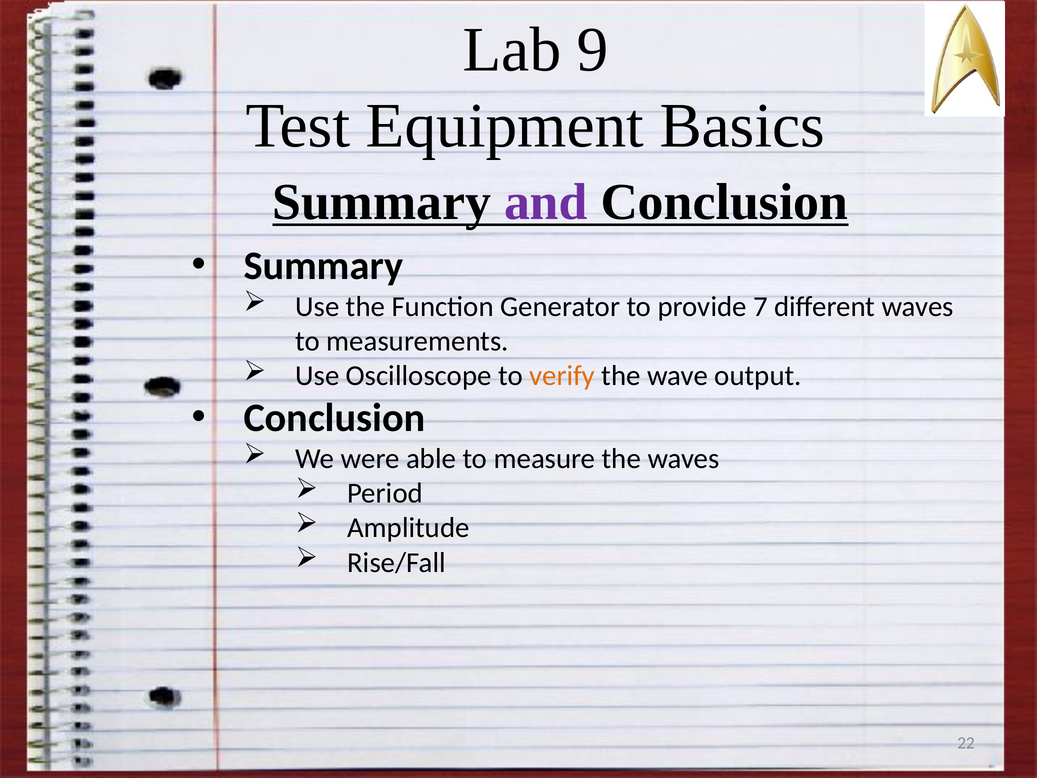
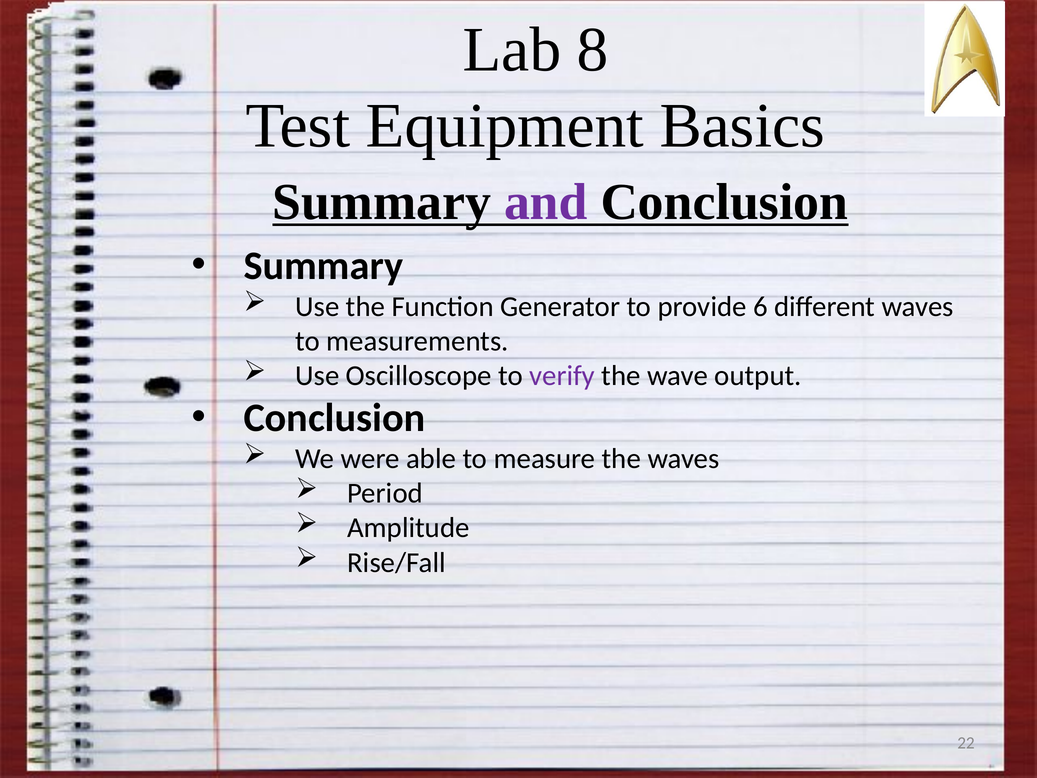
9: 9 -> 8
7: 7 -> 6
verify colour: orange -> purple
